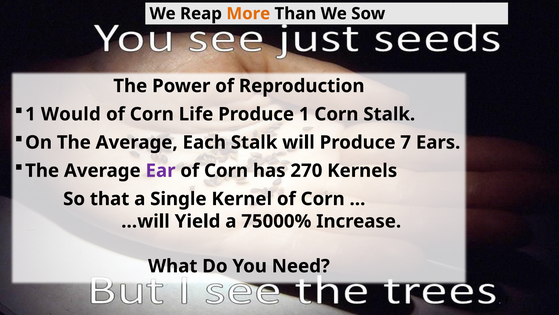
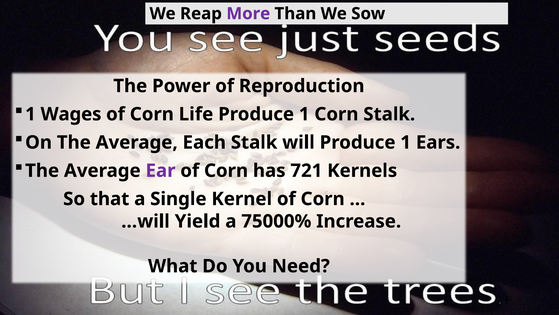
More colour: orange -> purple
Would: Would -> Wages
will Produce 7: 7 -> 1
270: 270 -> 721
